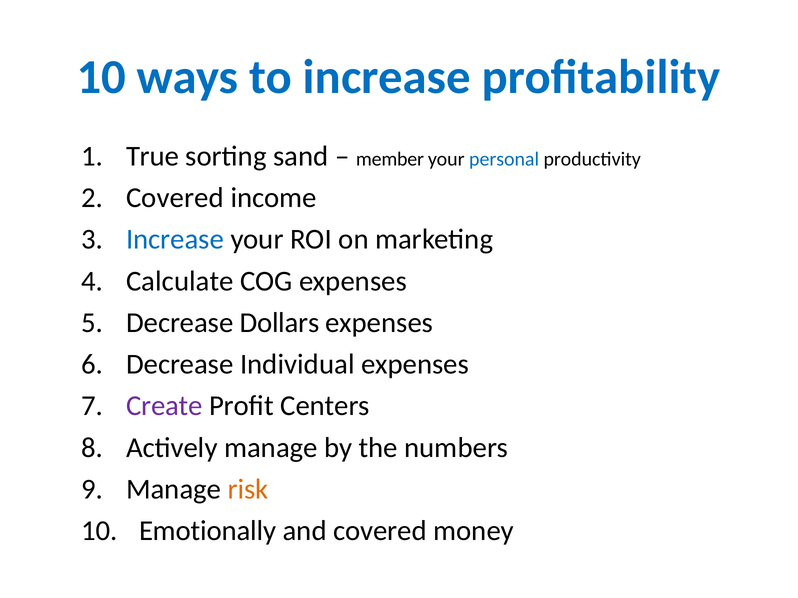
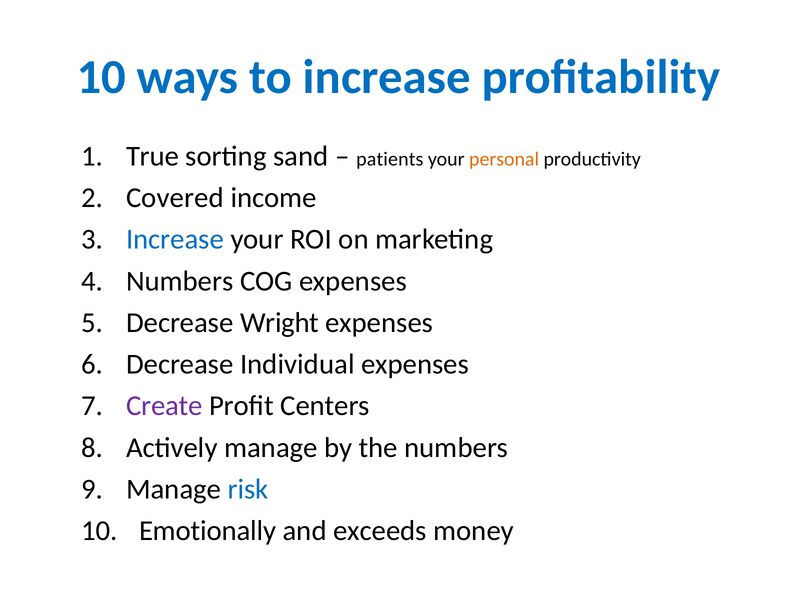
member: member -> patients
personal colour: blue -> orange
Calculate at (180, 281): Calculate -> Numbers
Dollars: Dollars -> Wright
risk colour: orange -> blue
and covered: covered -> exceeds
